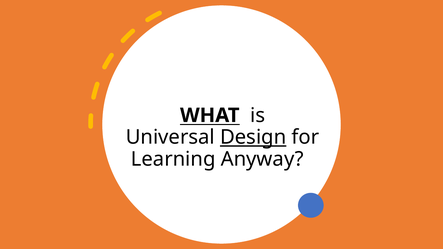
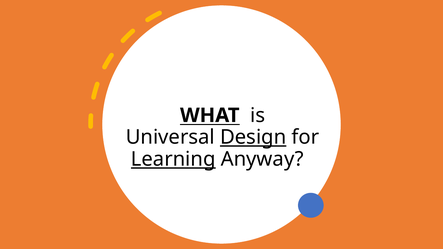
Learning underline: none -> present
